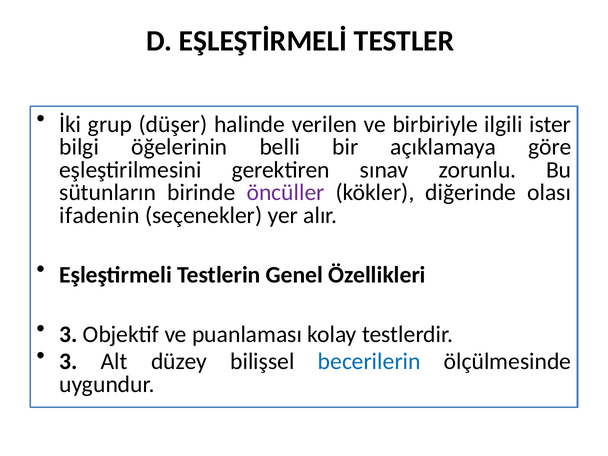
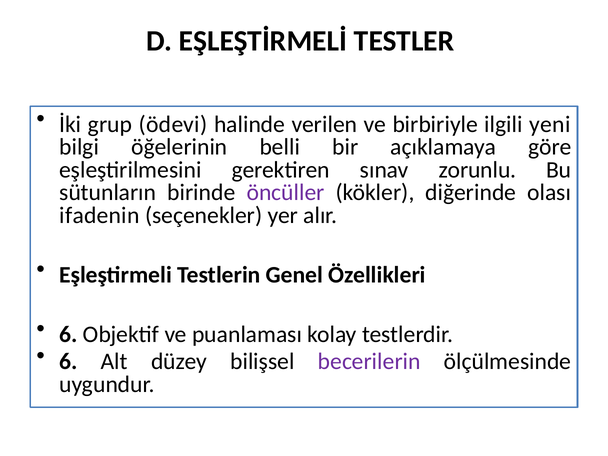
düşer: düşer -> ödevi
ister: ister -> yeni
3 at (68, 335): 3 -> 6
3 at (68, 362): 3 -> 6
becerilerin colour: blue -> purple
